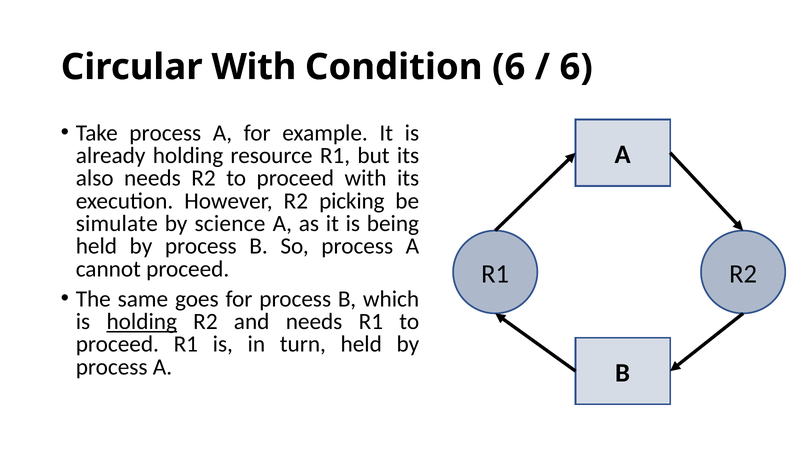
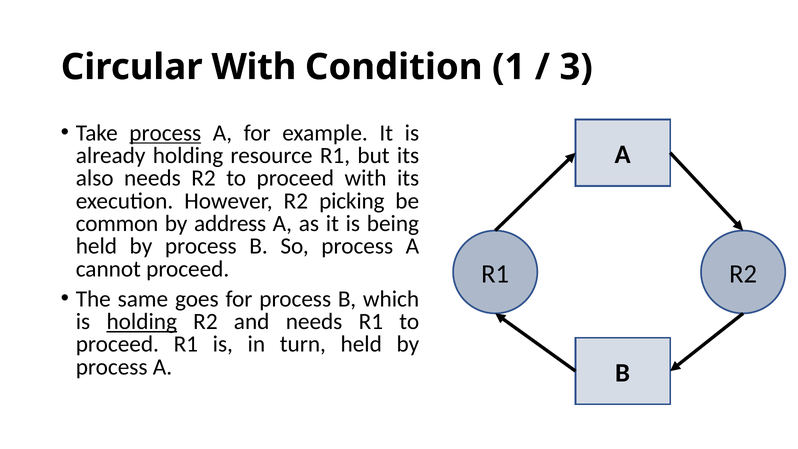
Condition 6: 6 -> 1
6 at (576, 67): 6 -> 3
process at (165, 133) underline: none -> present
simulate: simulate -> common
science: science -> address
